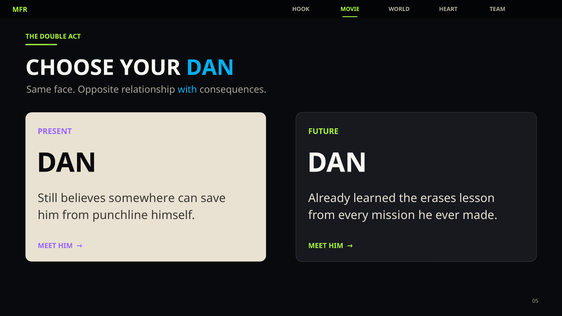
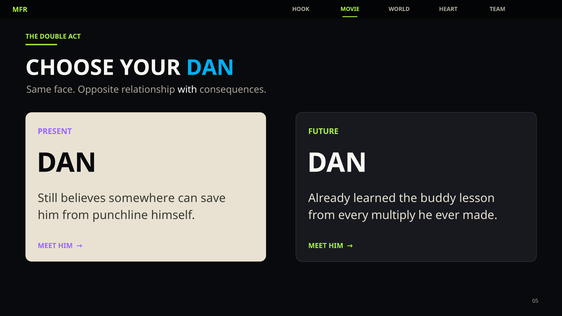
with colour: light blue -> white
erases: erases -> buddy
mission: mission -> multiply
